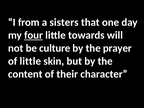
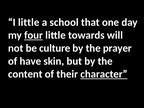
I from: from -> little
sisters: sisters -> school
of little: little -> have
character underline: none -> present
